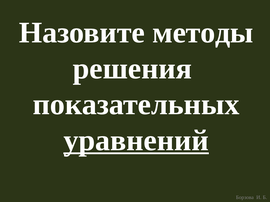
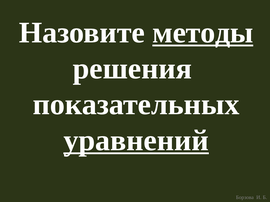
методы underline: none -> present
